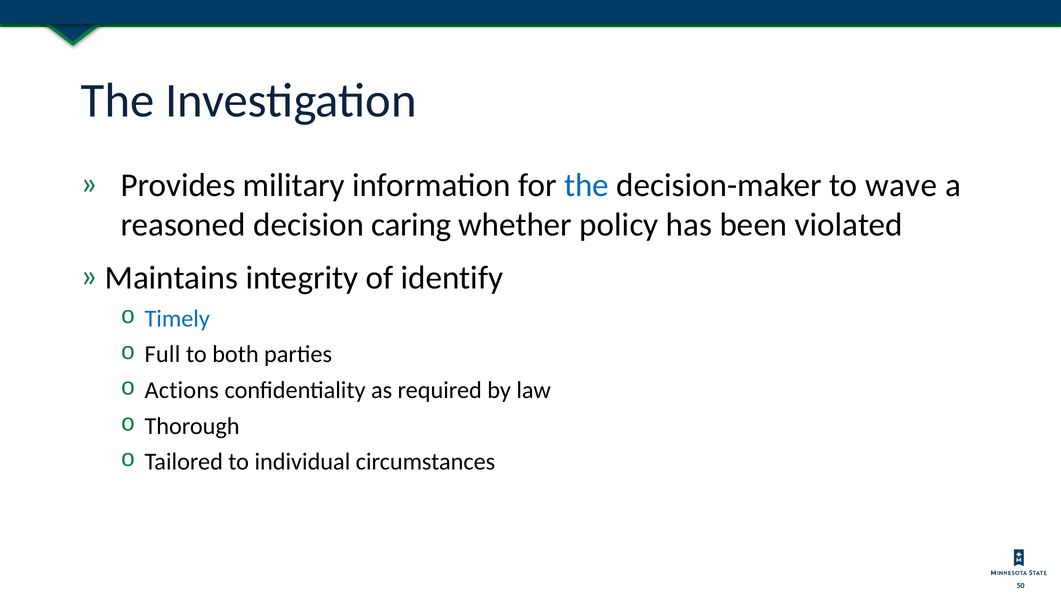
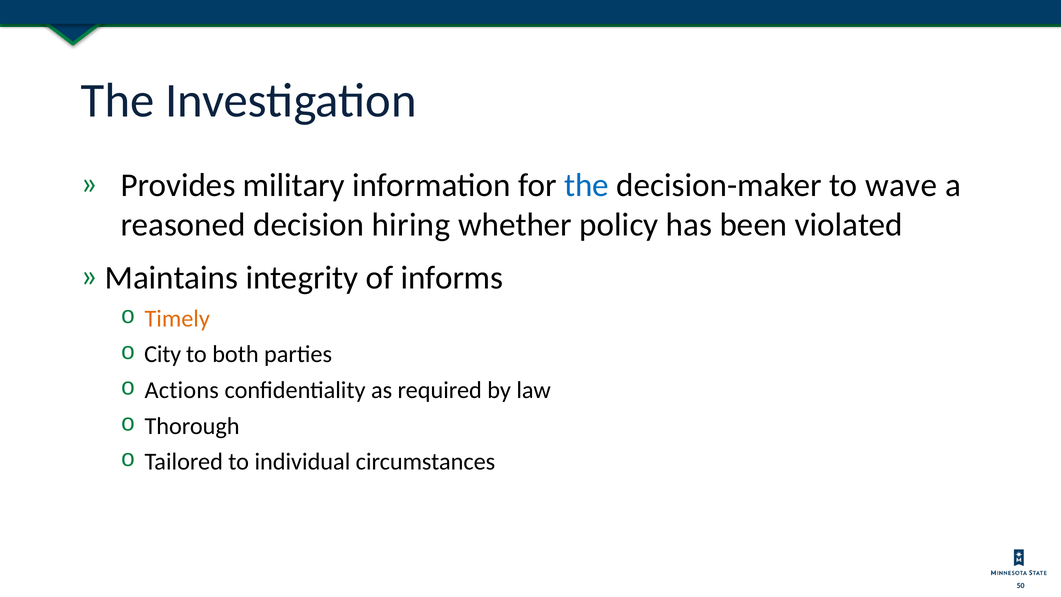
caring: caring -> hiring
identify: identify -> informs
Timely colour: blue -> orange
Full: Full -> City
